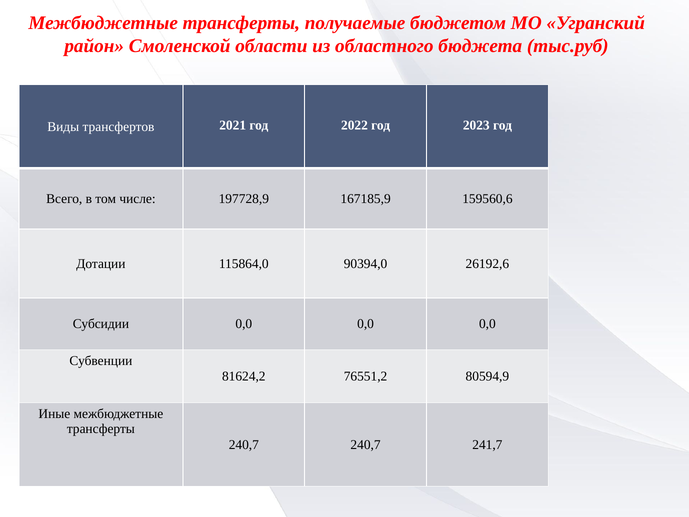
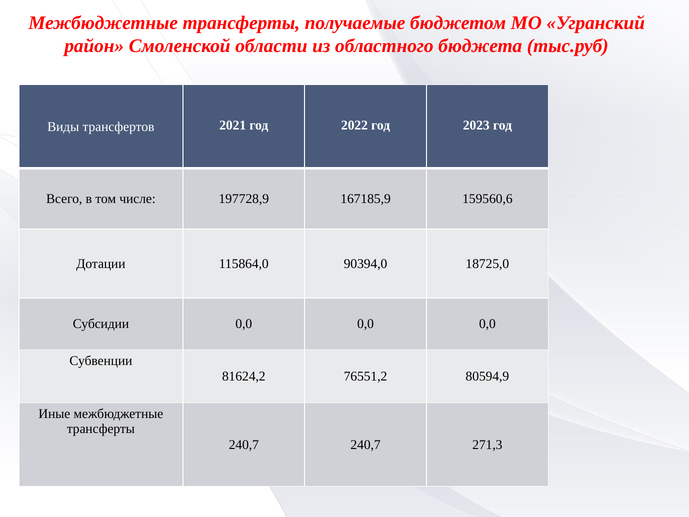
26192,6: 26192,6 -> 18725,0
241,7: 241,7 -> 271,3
